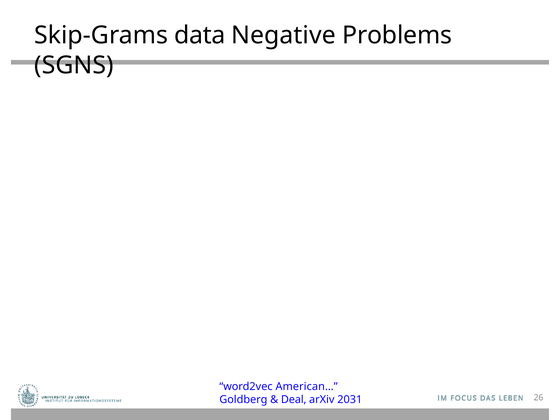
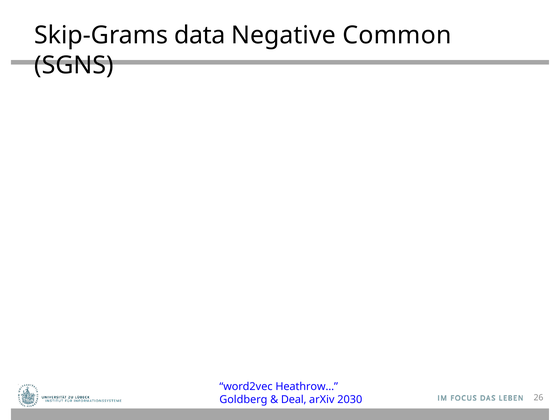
Problems: Problems -> Common
American…: American… -> Heathrow…
2031: 2031 -> 2030
